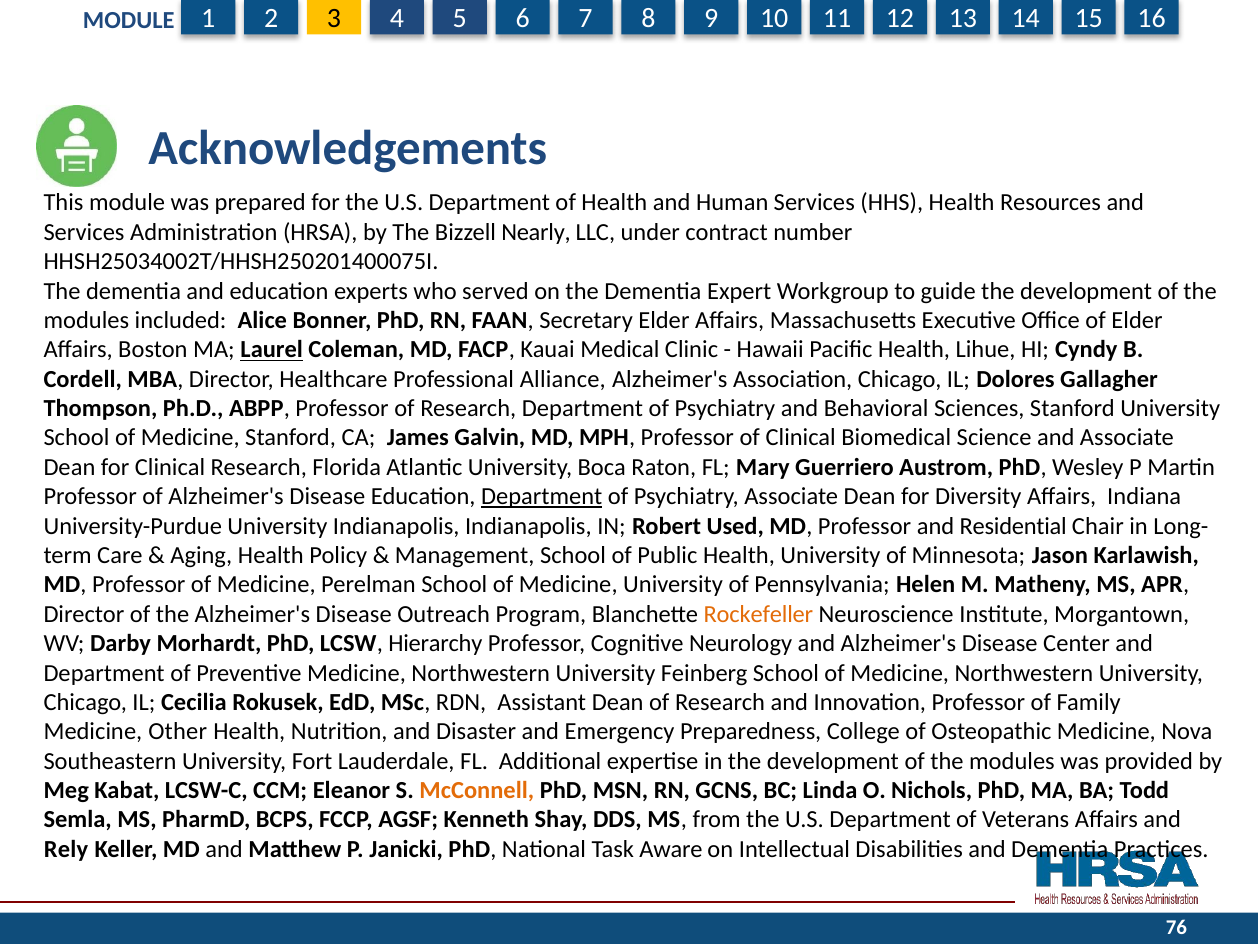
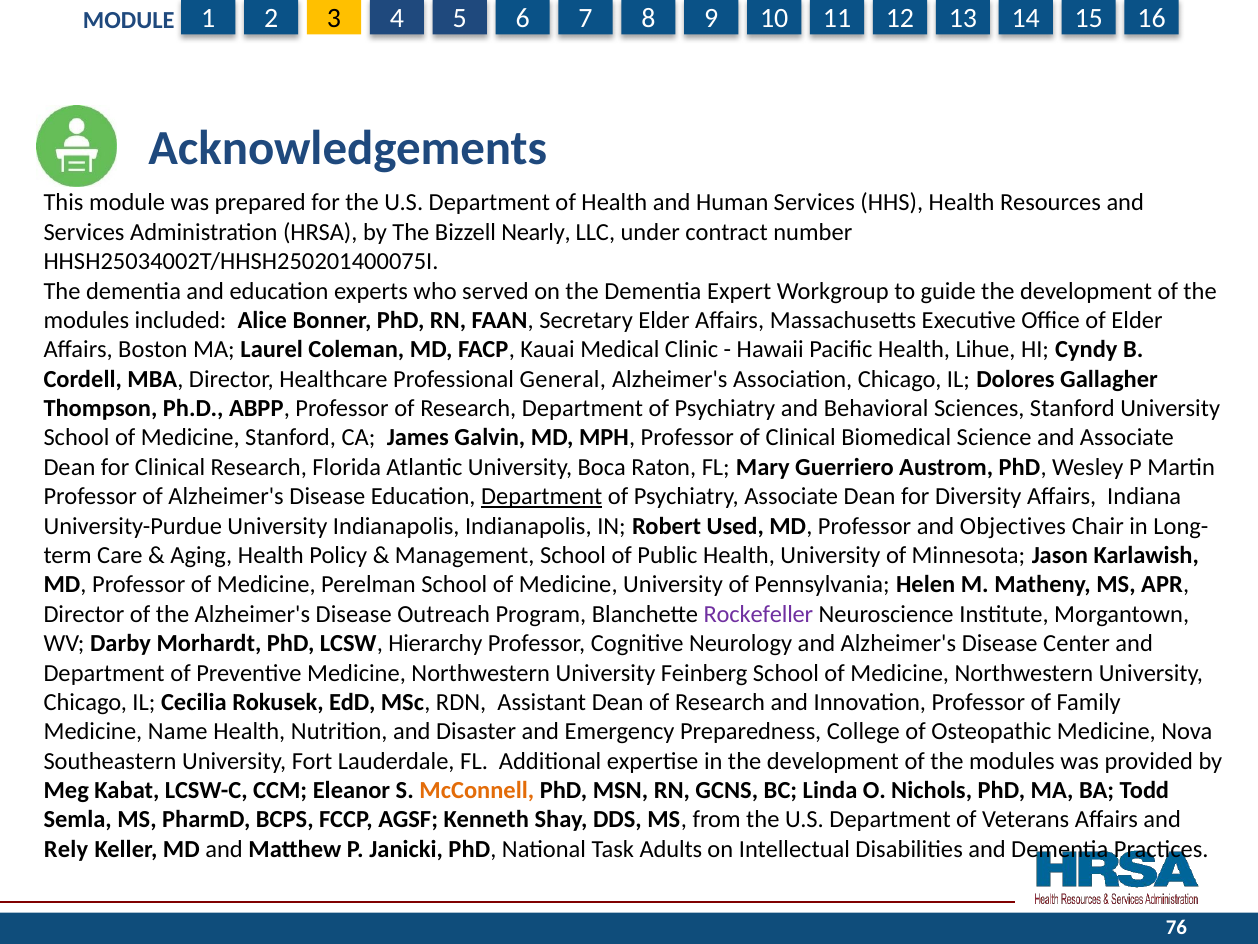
Laurel underline: present -> none
Alliance: Alliance -> General
Residential: Residential -> Objectives
Rockefeller colour: orange -> purple
Other: Other -> Name
Aware: Aware -> Adults
